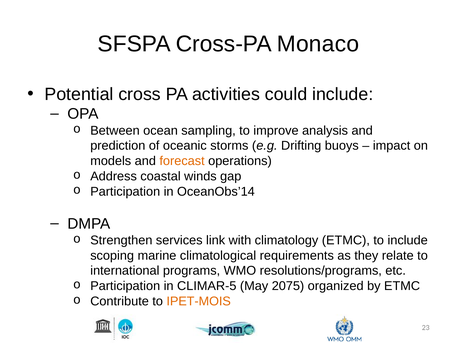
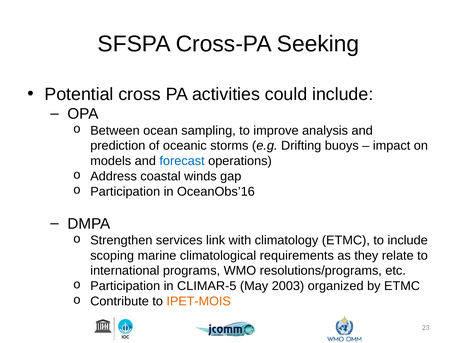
Monaco: Monaco -> Seeking
forecast colour: orange -> blue
OceanObs’14: OceanObs’14 -> OceanObs’16
2075: 2075 -> 2003
